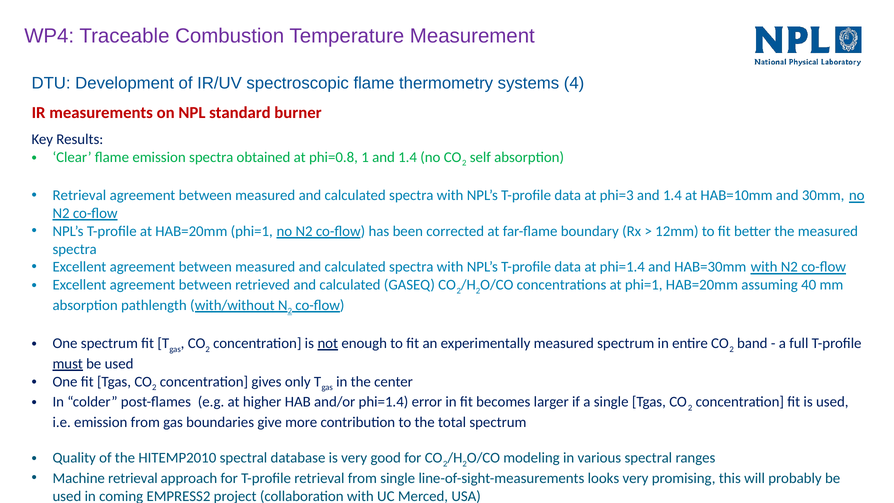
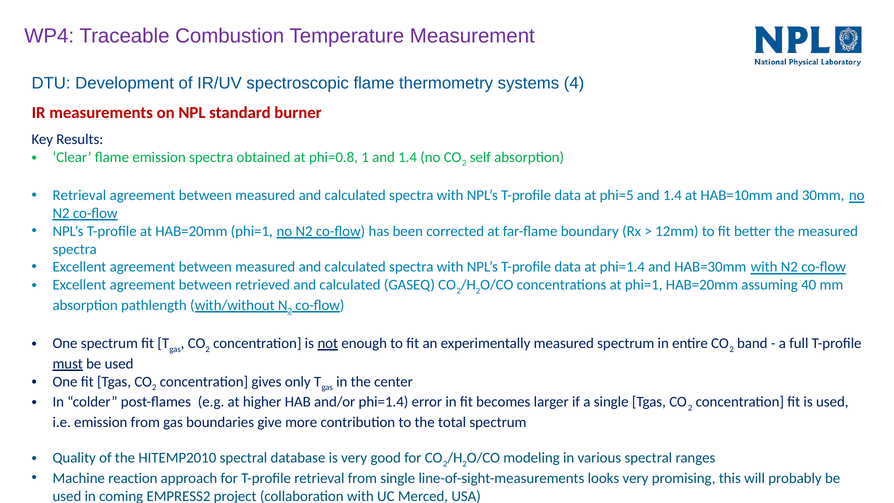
phi=3: phi=3 -> phi=5
Machine retrieval: retrieval -> reaction
